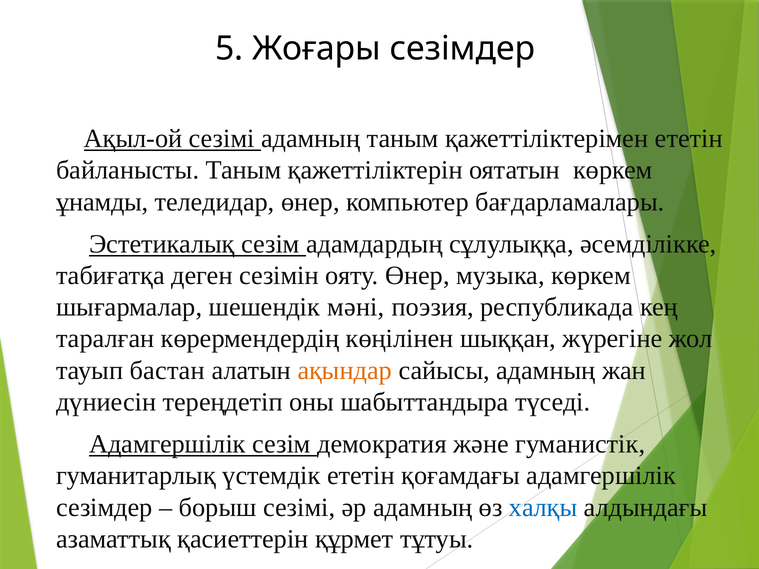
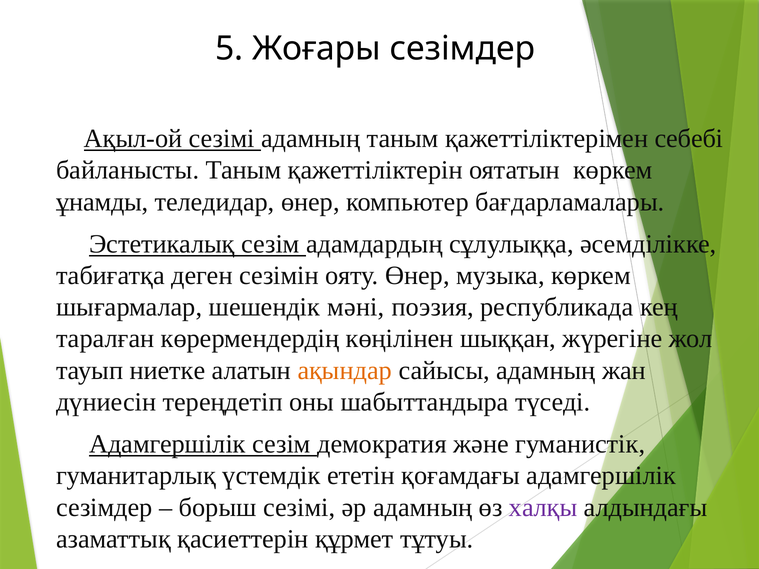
қажеттiлiктерiмен ететiн: ететiн -> себебі
бастан: бастан -> ниетке
халқы colour: blue -> purple
